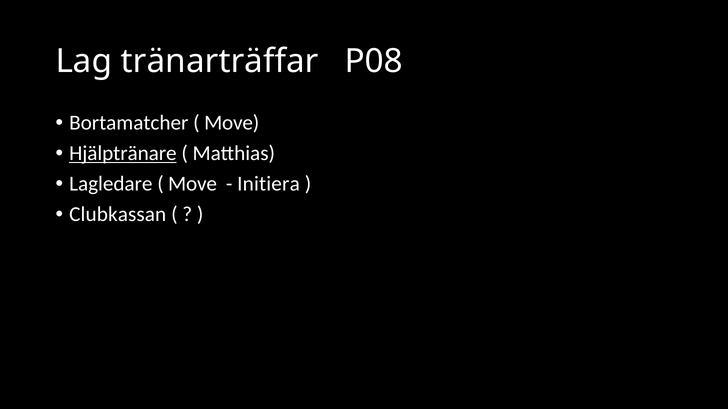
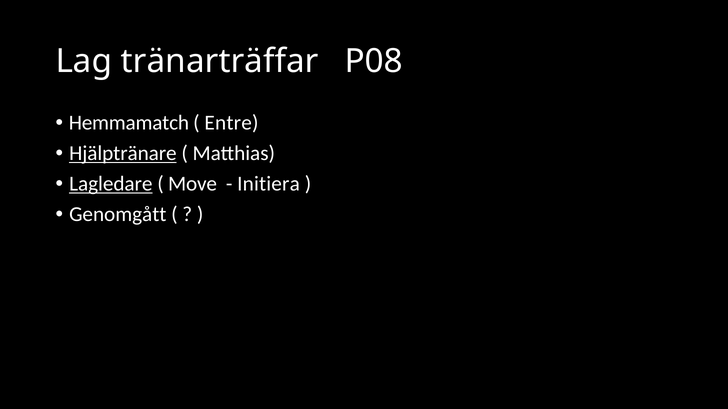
Bortamatcher: Bortamatcher -> Hemmamatch
Move at (232, 123): Move -> Entre
Lagledare underline: none -> present
Clubkassan: Clubkassan -> Genomgått
